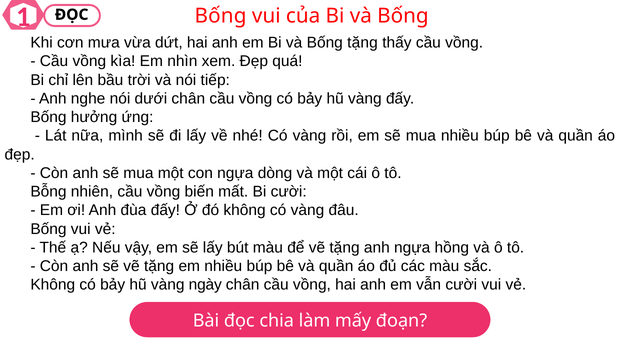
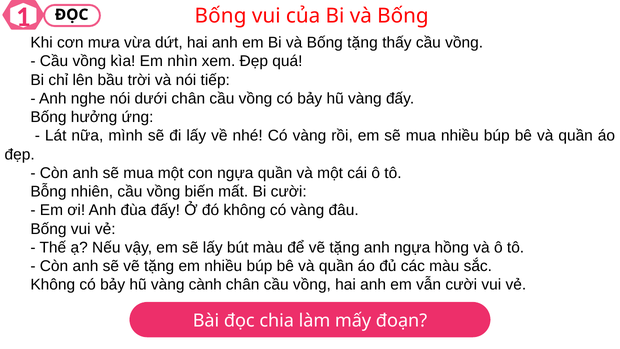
ngựa dòng: dòng -> quần
ngày: ngày -> cành
